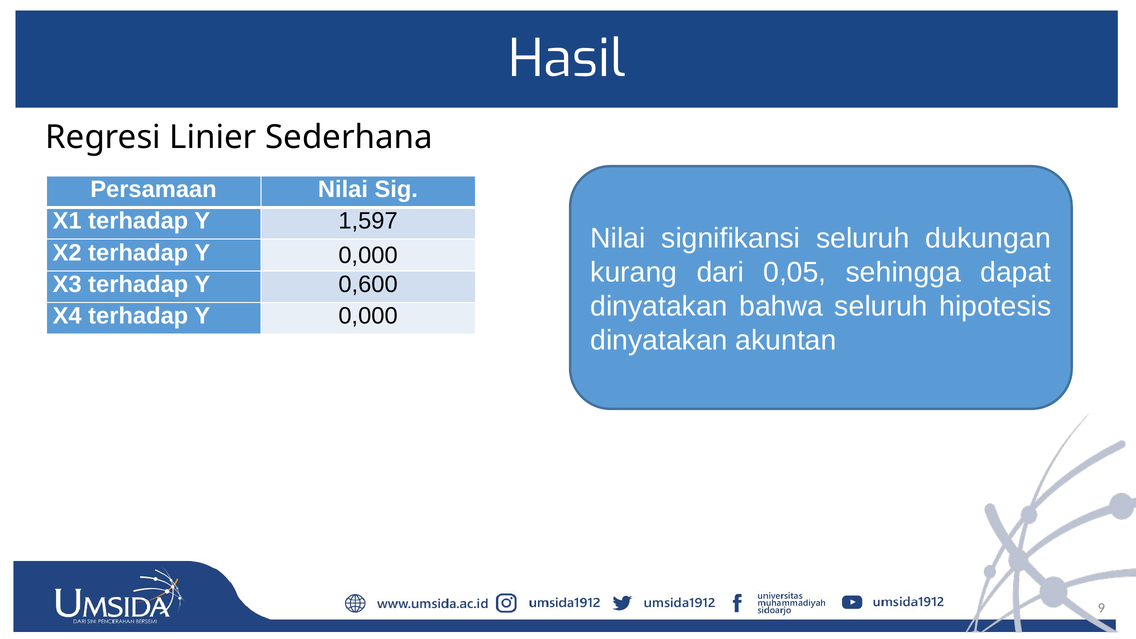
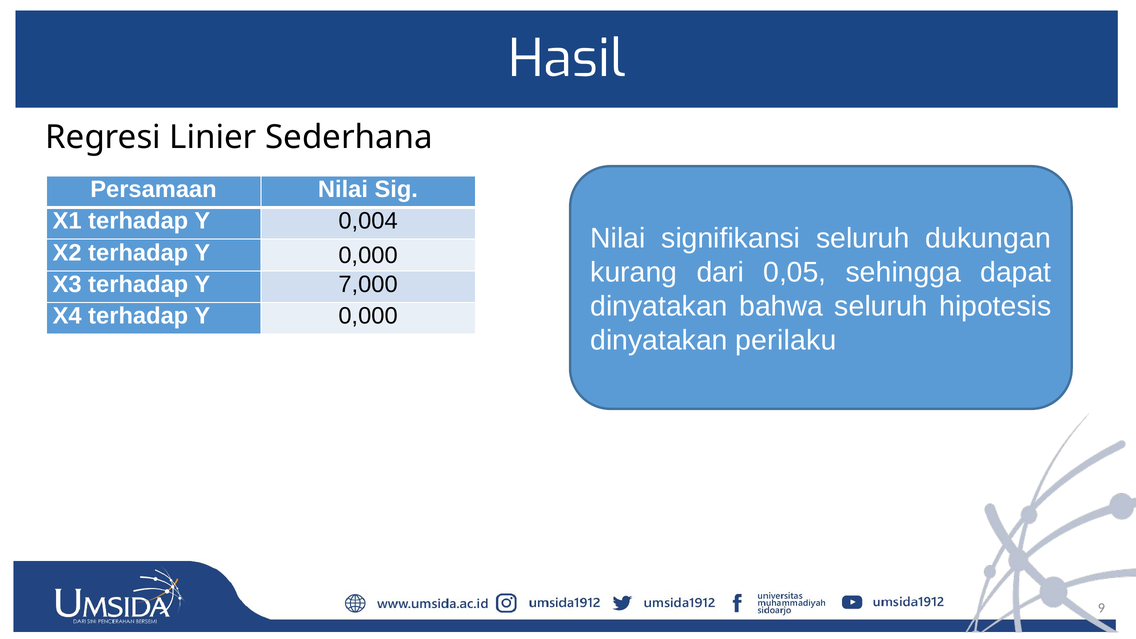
1,597: 1,597 -> 0,004
0,600: 0,600 -> 7,000
akuntan: akuntan -> perilaku
